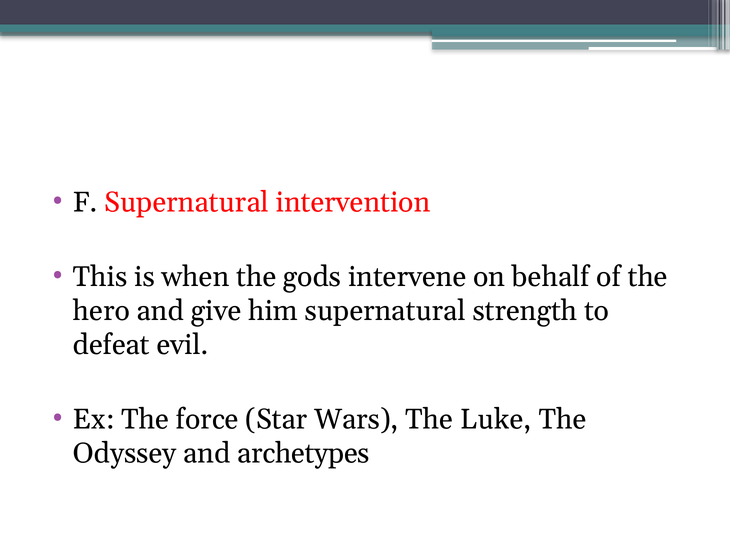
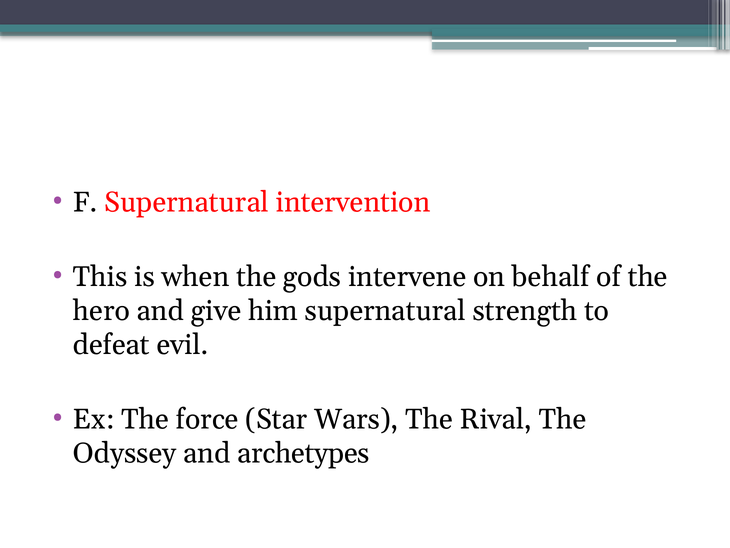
Luke: Luke -> Rival
